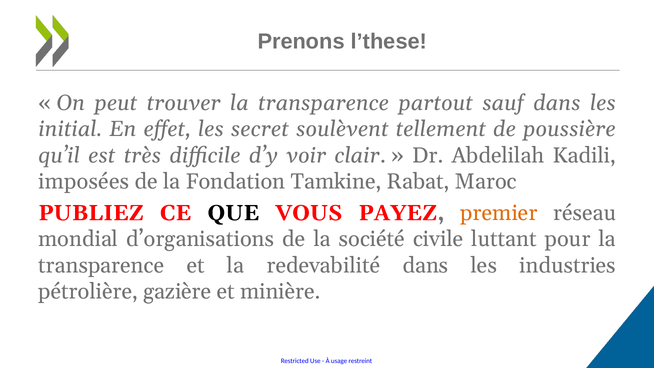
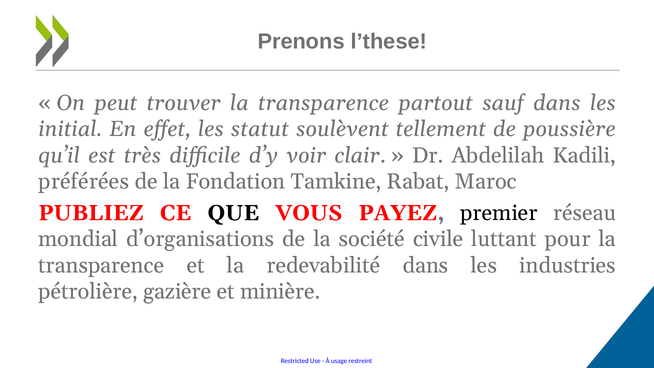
secret: secret -> statut
imposées: imposées -> préférées
premier colour: orange -> black
